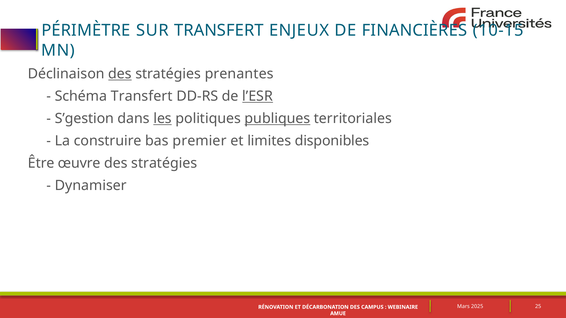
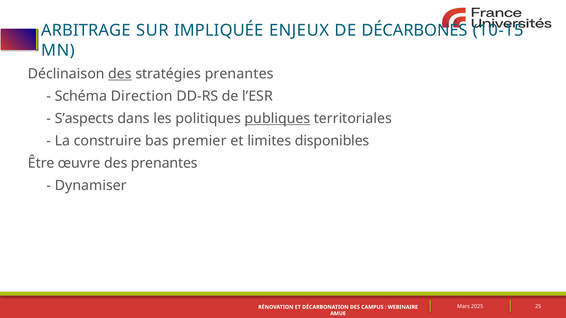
PÉRIMÈTRE: PÉRIMÈTRE -> ARBITRAGE
SUR TRANSFERT: TRANSFERT -> IMPLIQUÉE
FINANCIÈRES: FINANCIÈRES -> DÉCARBONÉS
Schéma Transfert: Transfert -> Direction
l’ESR underline: present -> none
S’gestion: S’gestion -> S’aspects
les underline: present -> none
stratégies at (164, 164): stratégies -> prenantes
